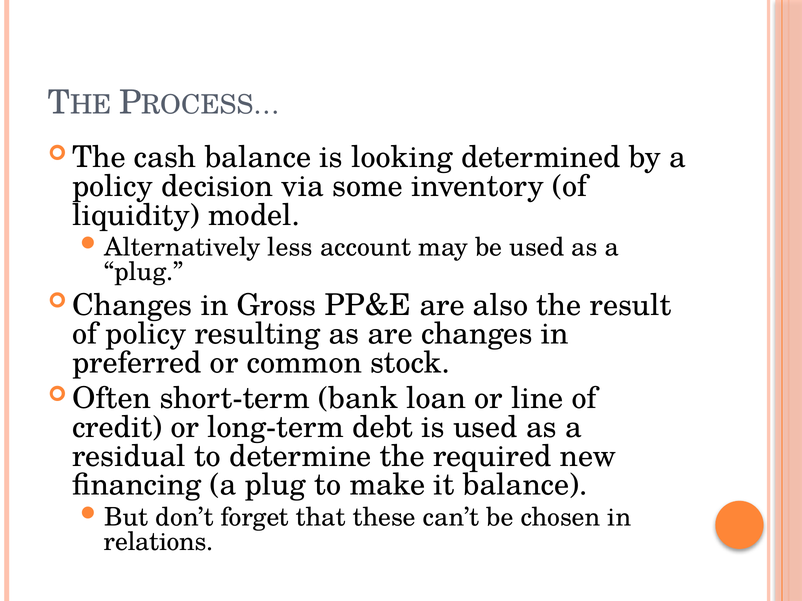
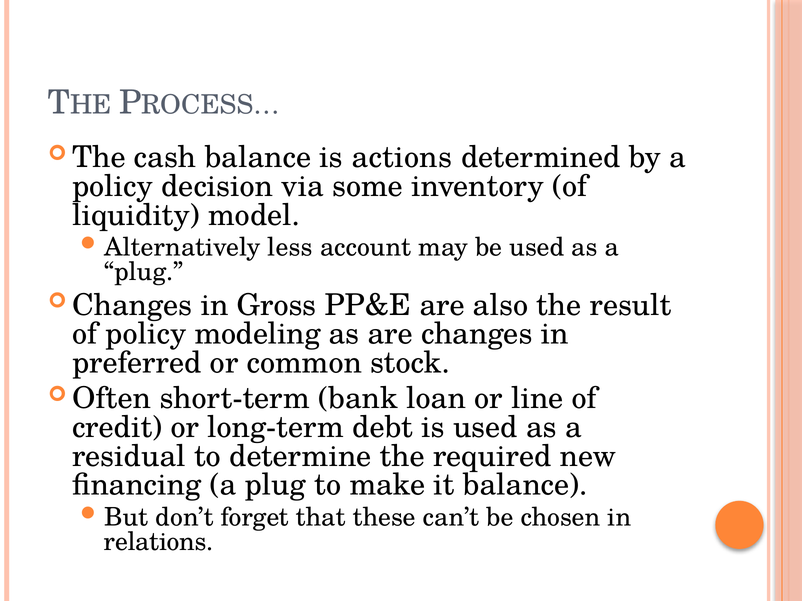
looking: looking -> actions
resulting: resulting -> modeling
